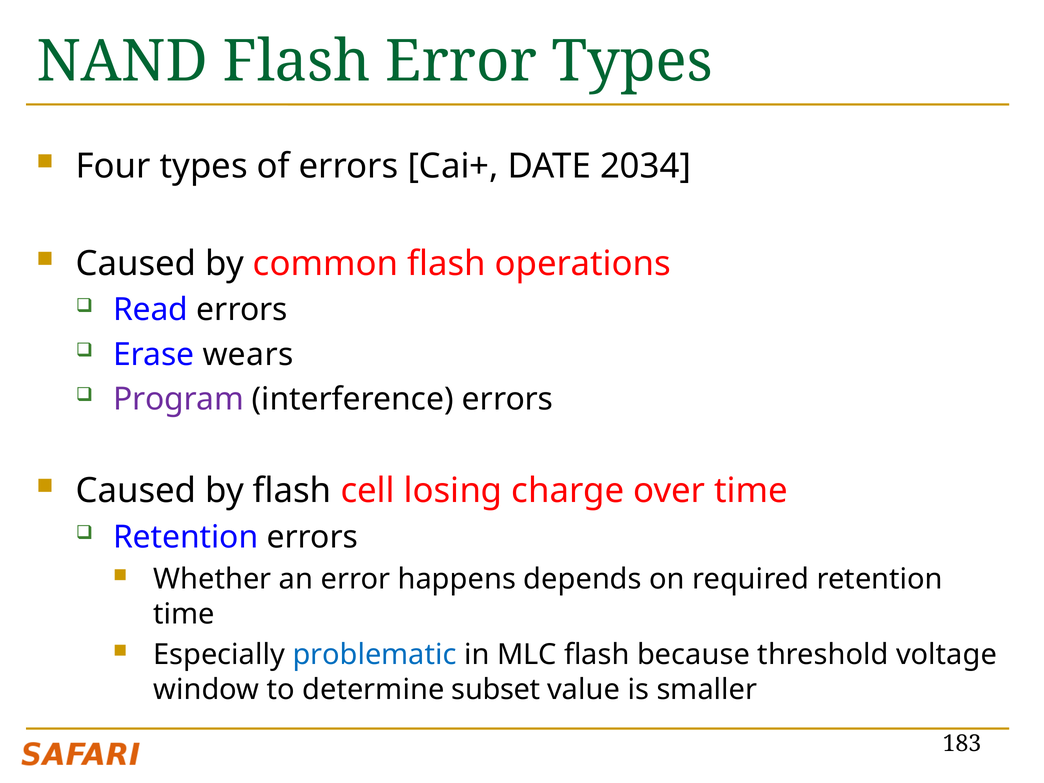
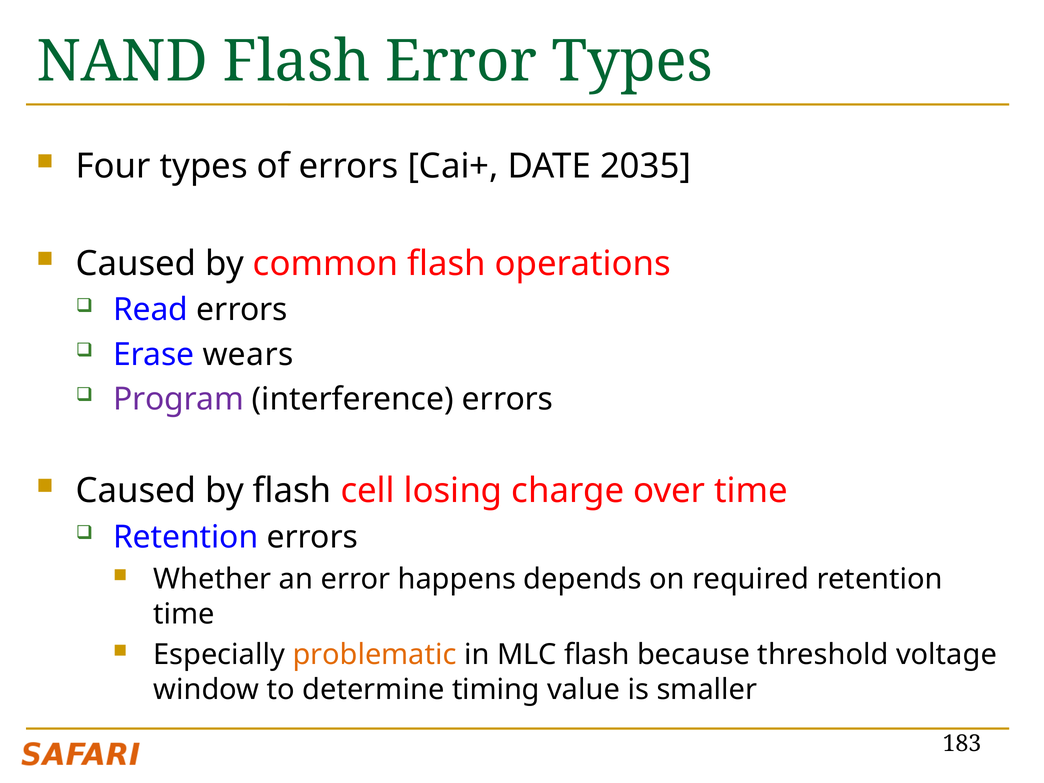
2034: 2034 -> 2035
problematic colour: blue -> orange
subset: subset -> timing
